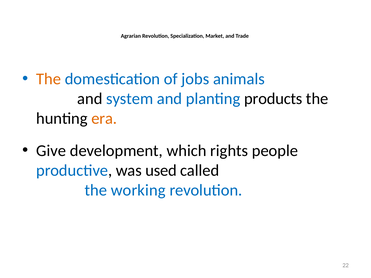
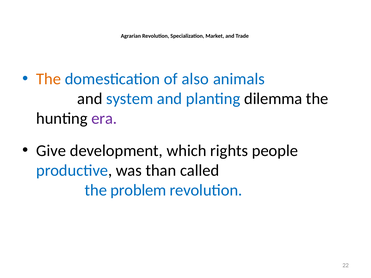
jobs: jobs -> also
products: products -> dilemma
era colour: orange -> purple
used: used -> than
working: working -> problem
